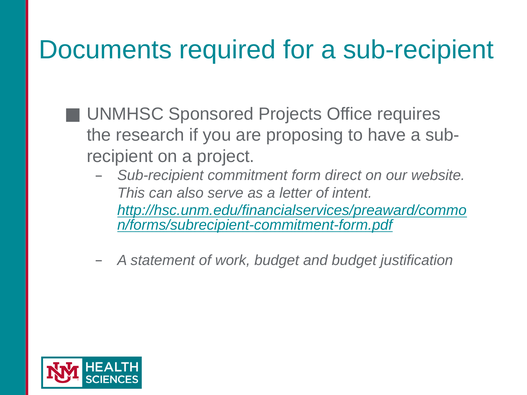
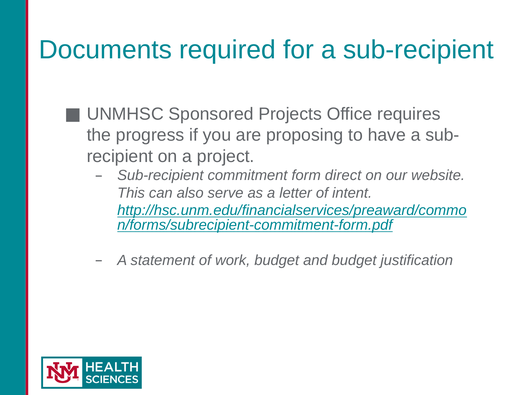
research: research -> progress
